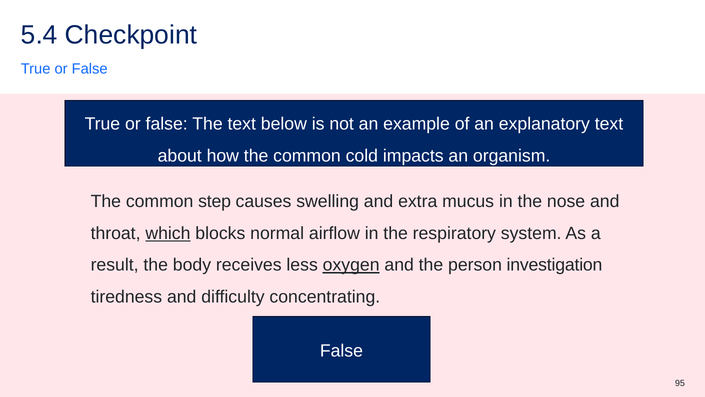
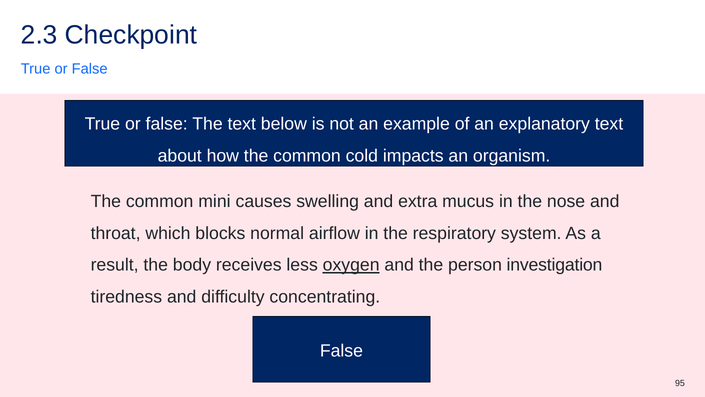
5.4: 5.4 -> 2.3
step: step -> mini
which underline: present -> none
